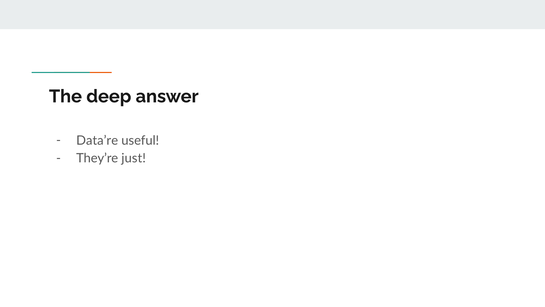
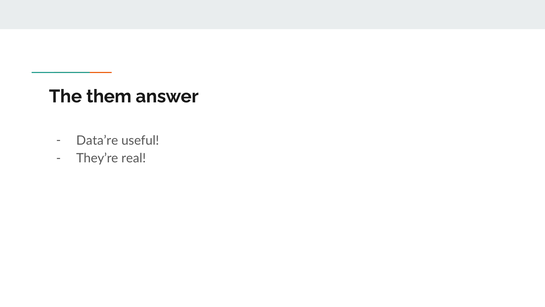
deep: deep -> them
just: just -> real
